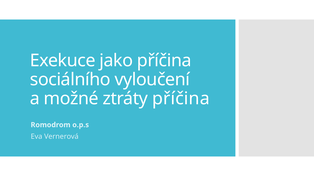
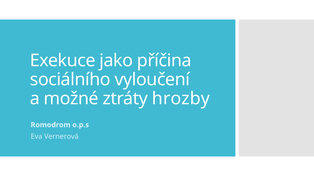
ztráty příčina: příčina -> hrozby
